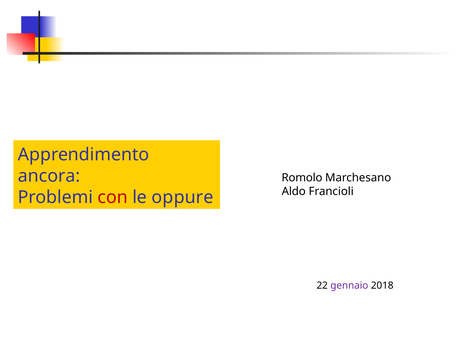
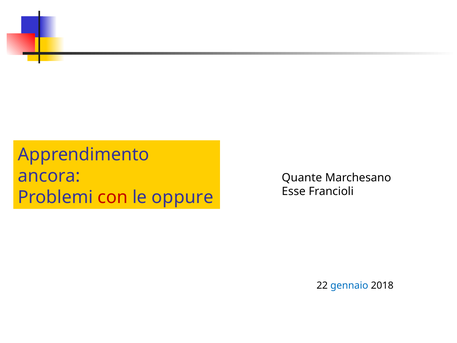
Romolo: Romolo -> Quante
Aldo: Aldo -> Esse
gennaio colour: purple -> blue
